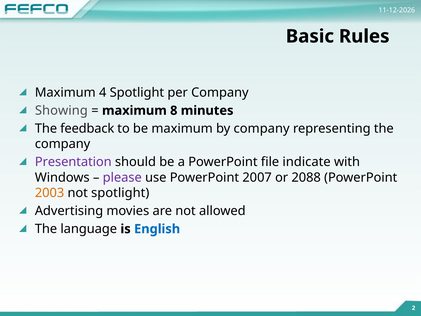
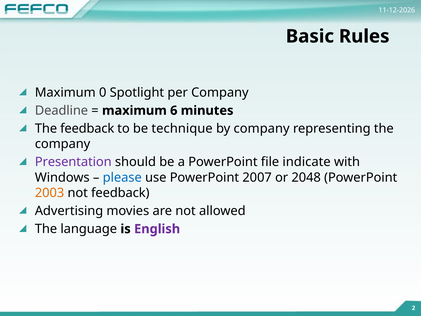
4: 4 -> 0
Showing: Showing -> Deadline
8: 8 -> 6
be maximum: maximum -> technique
please colour: purple -> blue
2088: 2088 -> 2048
not spotlight: spotlight -> feedback
English colour: blue -> purple
